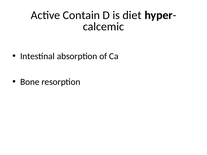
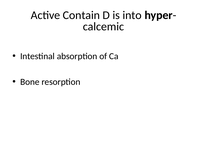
diet: diet -> into
